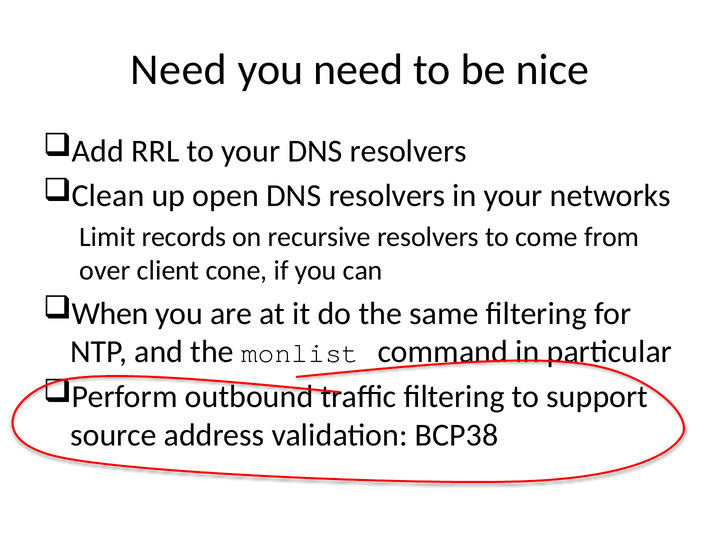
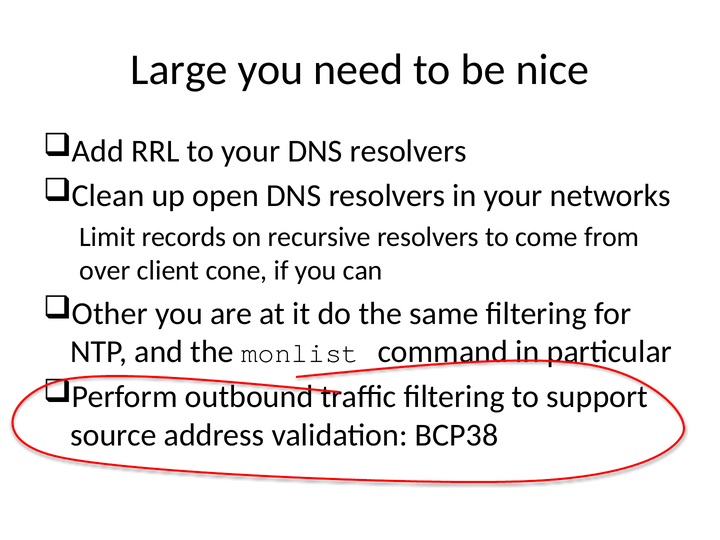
Need at (179, 70): Need -> Large
When: When -> Other
